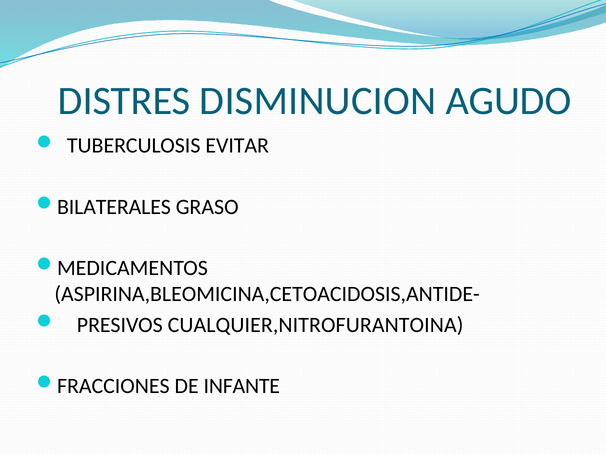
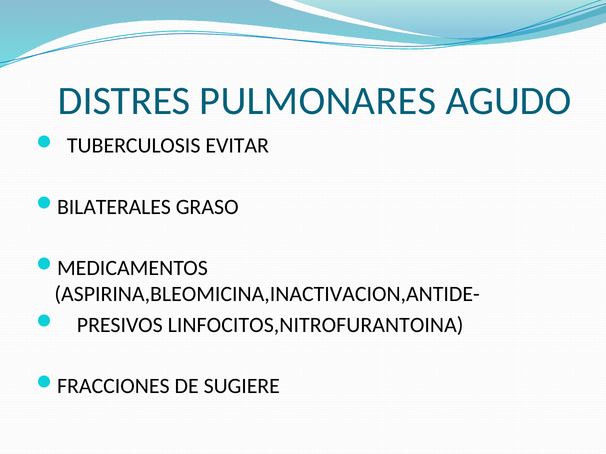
DISMINUCION: DISMINUCION -> PULMONARES
ASPIRINA,BLEOMICINA,CETOACIDOSIS,ANTIDE-: ASPIRINA,BLEOMICINA,CETOACIDOSIS,ANTIDE- -> ASPIRINA,BLEOMICINA,INACTIVACION,ANTIDE-
CUALQUIER,NITROFURANTOINA: CUALQUIER,NITROFURANTOINA -> LINFOCITOS,NITROFURANTOINA
INFANTE: INFANTE -> SUGIERE
